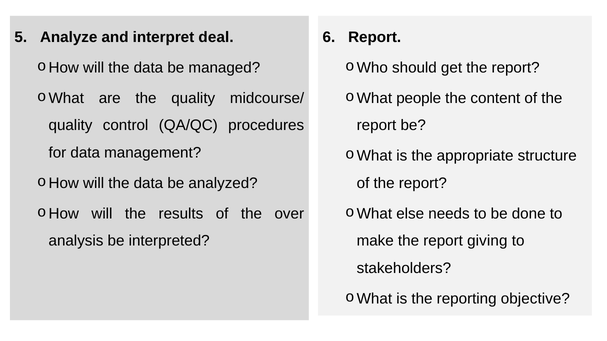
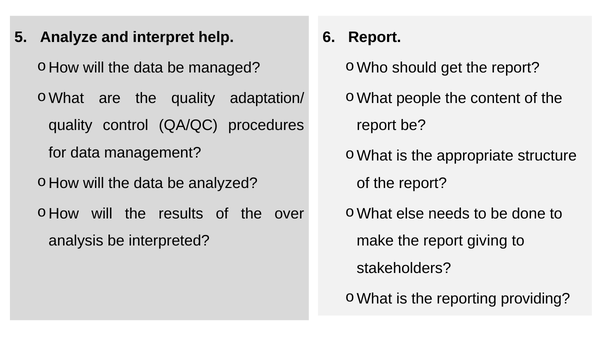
deal: deal -> help
midcourse/: midcourse/ -> adaptation/
objective: objective -> providing
